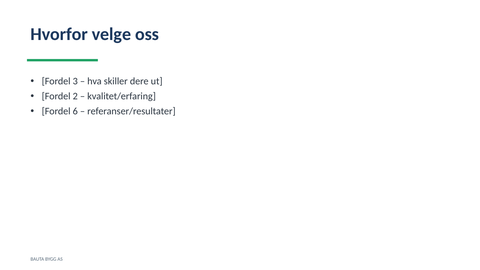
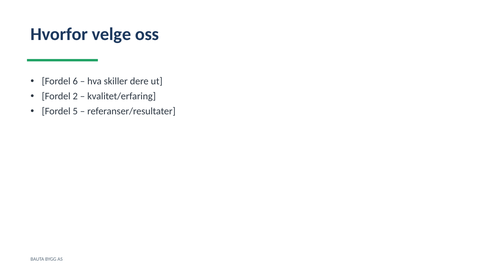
3: 3 -> 6
6: 6 -> 5
